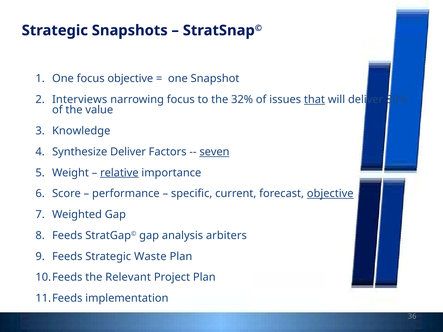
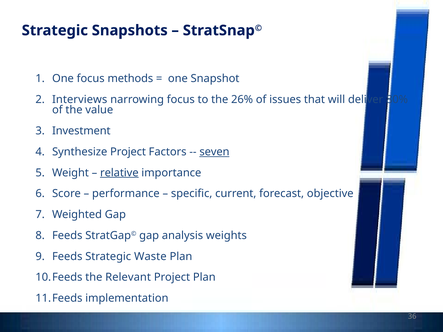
focus objective: objective -> methods
32%: 32% -> 26%
that underline: present -> none
Knowledge: Knowledge -> Investment
Synthesize Deliver: Deliver -> Project
objective at (330, 194) underline: present -> none
arbiters: arbiters -> weights
